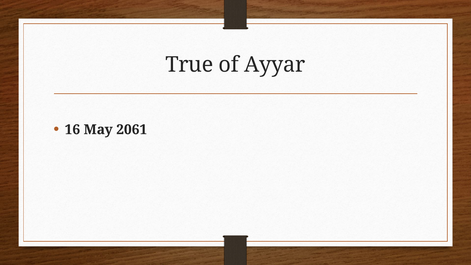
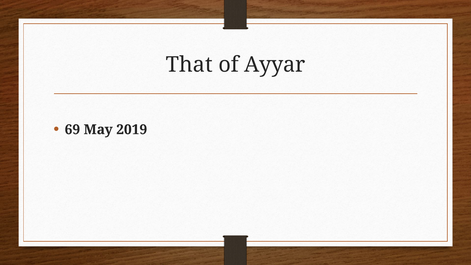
True: True -> That
16: 16 -> 69
2061: 2061 -> 2019
